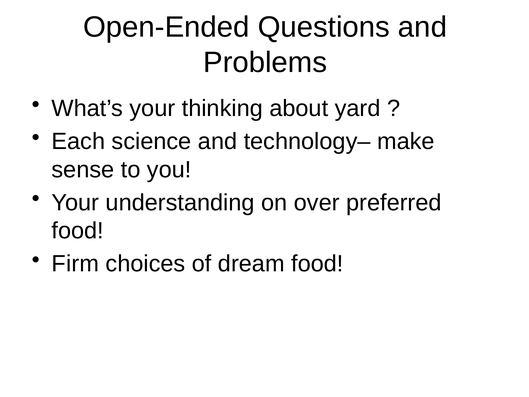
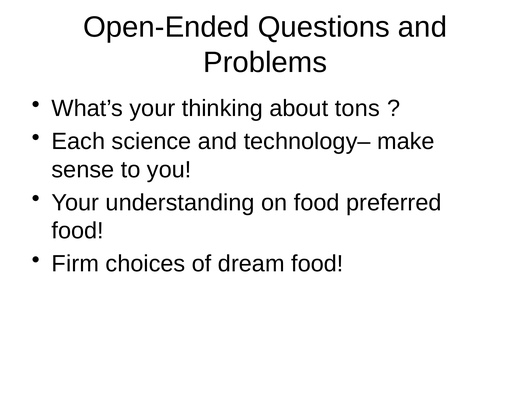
yard: yard -> tons
on over: over -> food
